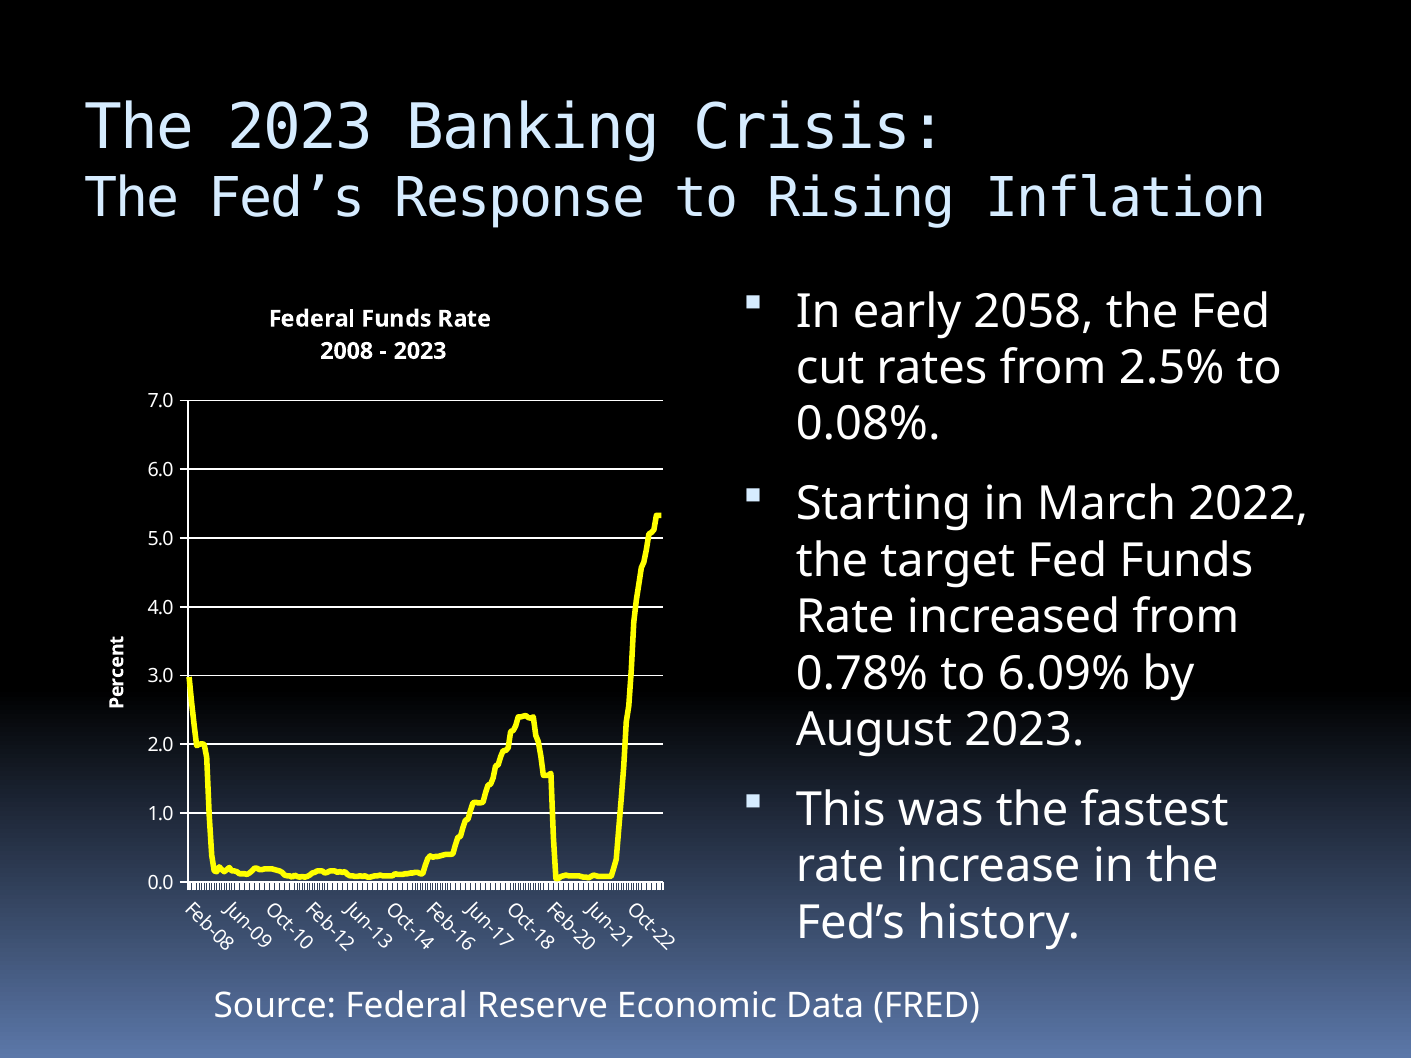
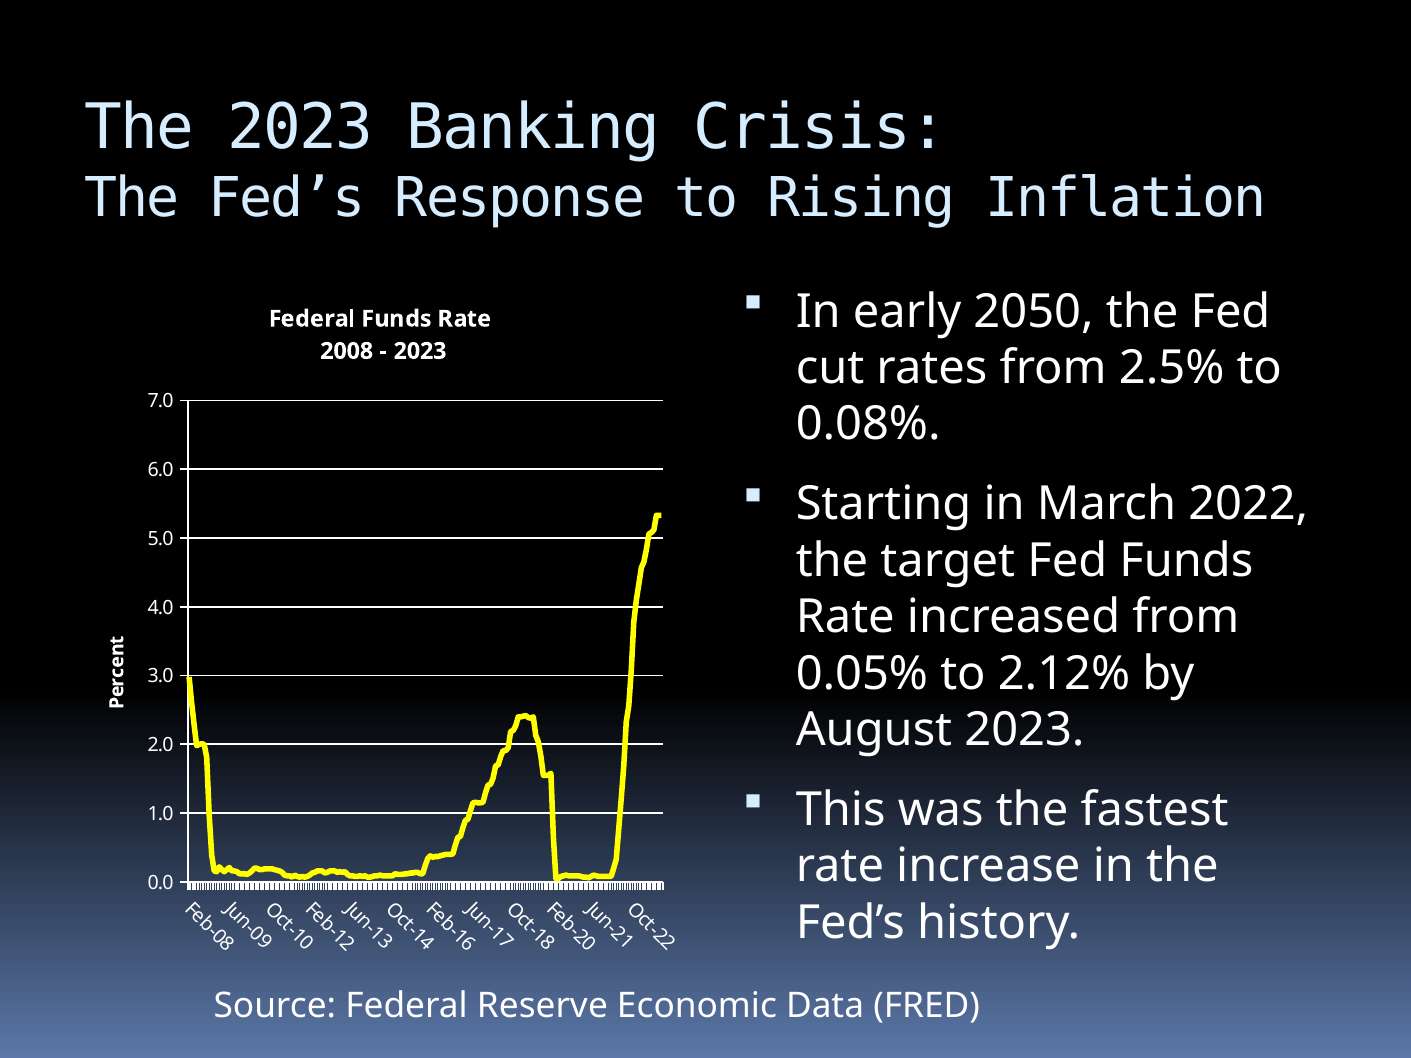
2058: 2058 -> 2050
0.78%: 0.78% -> 0.05%
6.09%: 6.09% -> 2.12%
